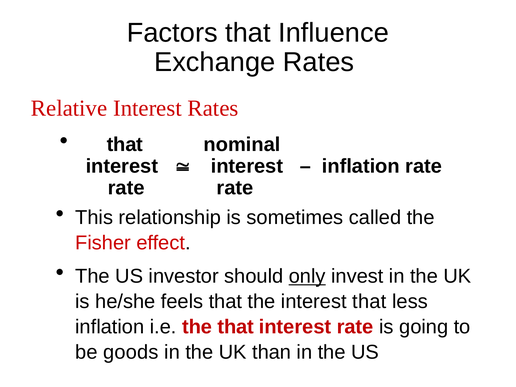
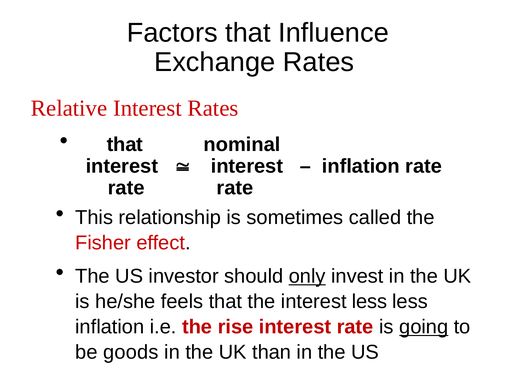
interest that: that -> less
the that: that -> rise
going underline: none -> present
